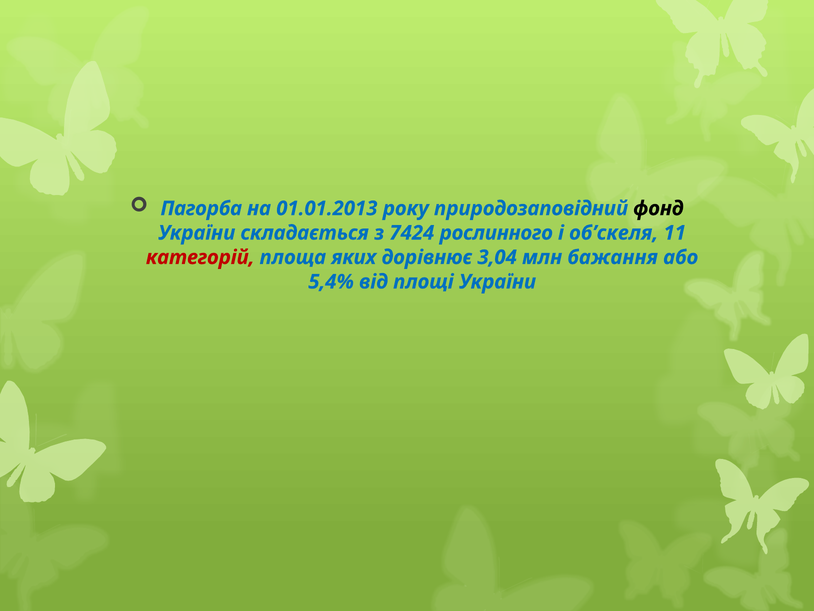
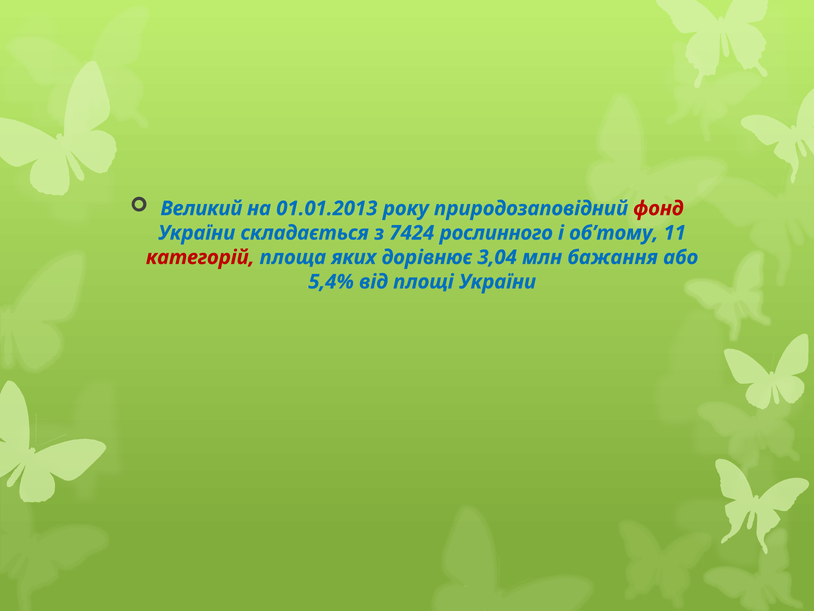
Пагорба: Пагорба -> Великий
фонд colour: black -> red
об’скеля: об’скеля -> об’тому
